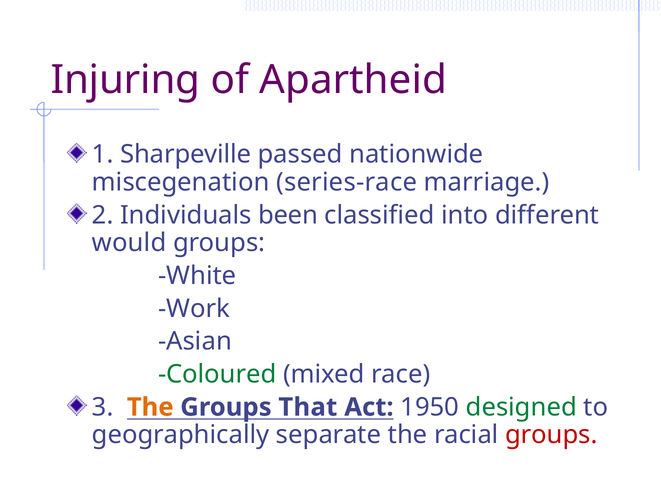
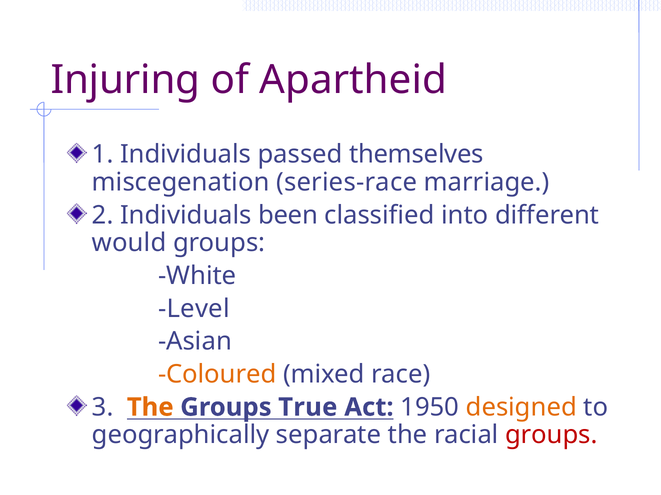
1 Sharpeville: Sharpeville -> Individuals
nationwide: nationwide -> themselves
Work: Work -> Level
Coloured colour: green -> orange
That: That -> True
designed colour: green -> orange
